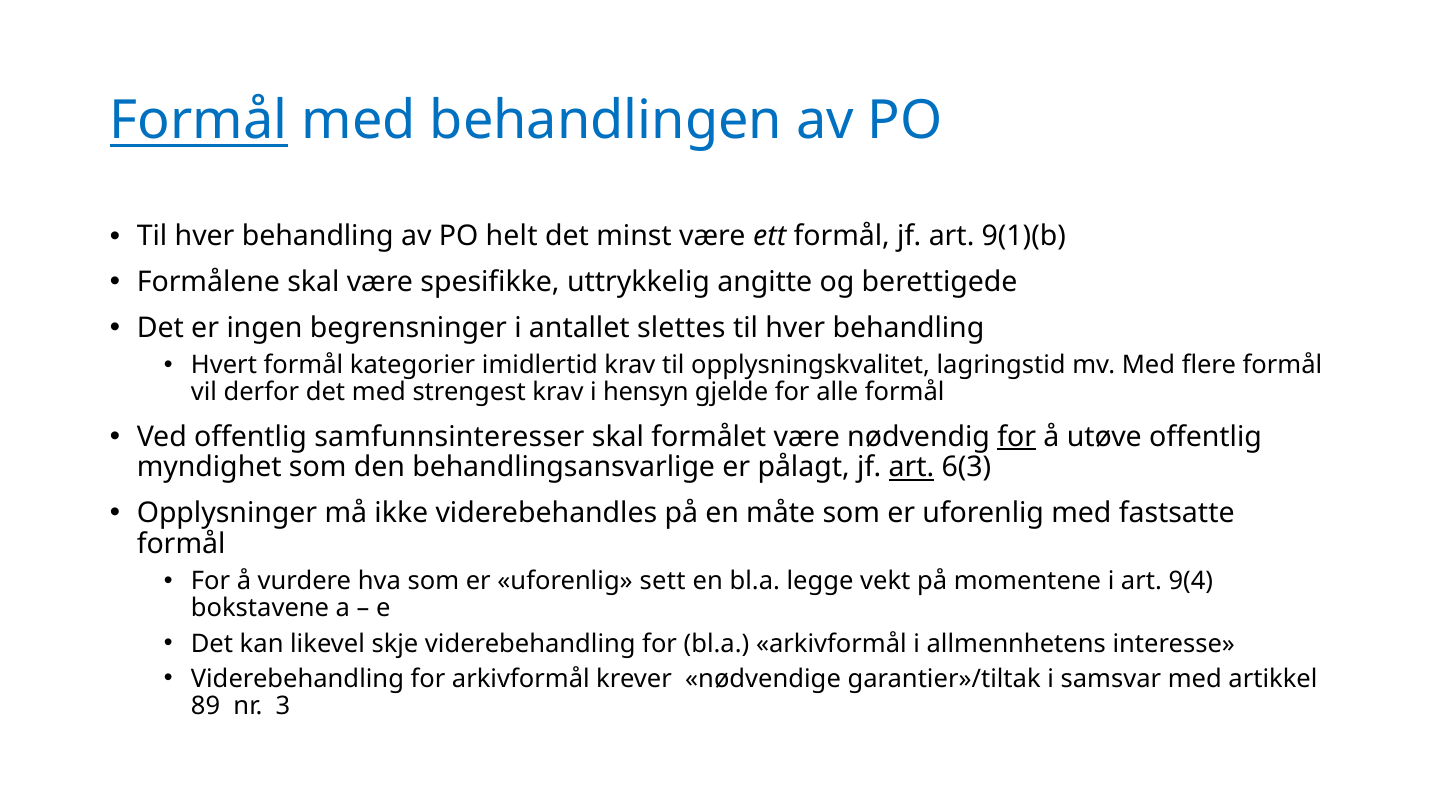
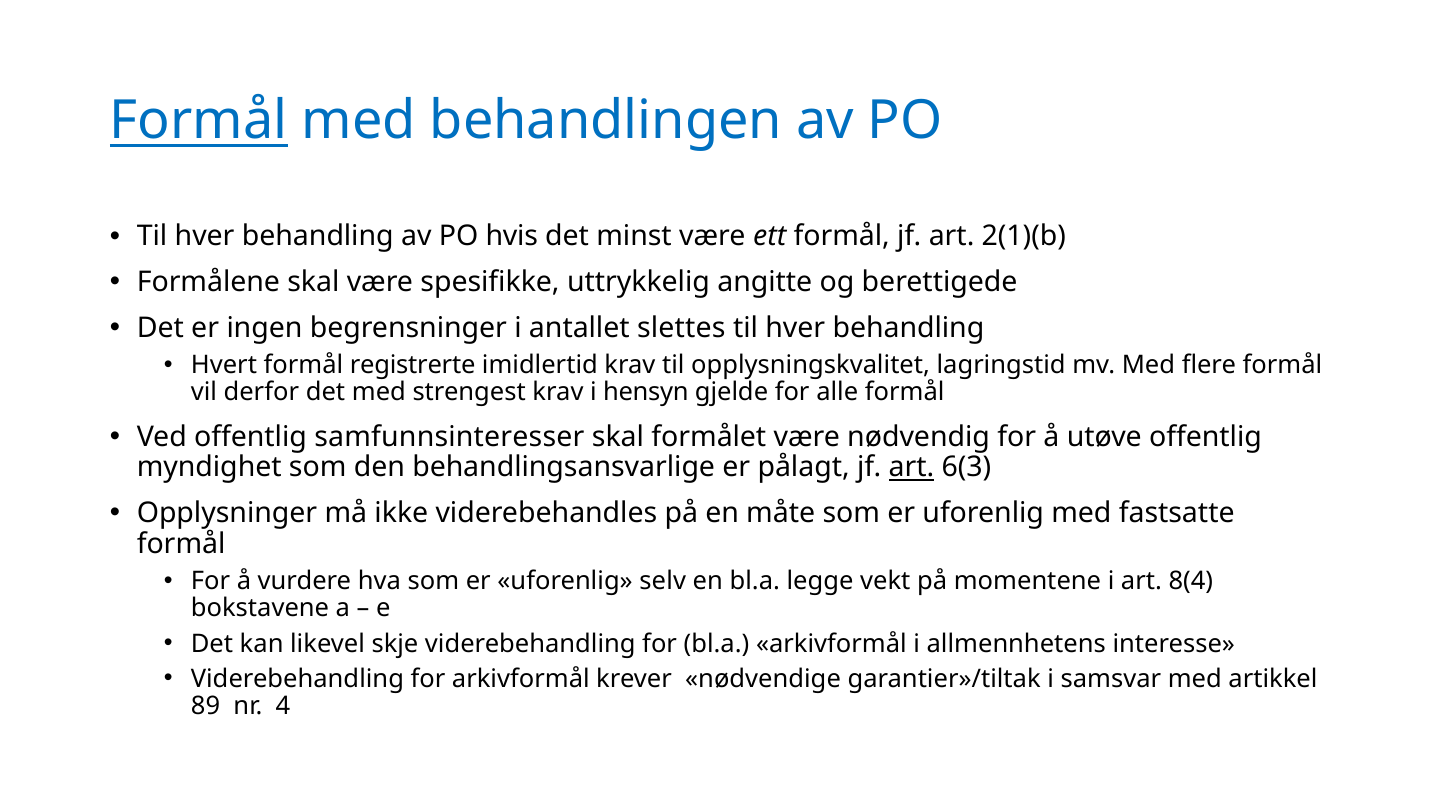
helt: helt -> hvis
9(1)(b: 9(1)(b -> 2(1)(b
kategorier: kategorier -> registrerte
for at (1017, 437) underline: present -> none
sett: sett -> selv
9(4: 9(4 -> 8(4
3: 3 -> 4
